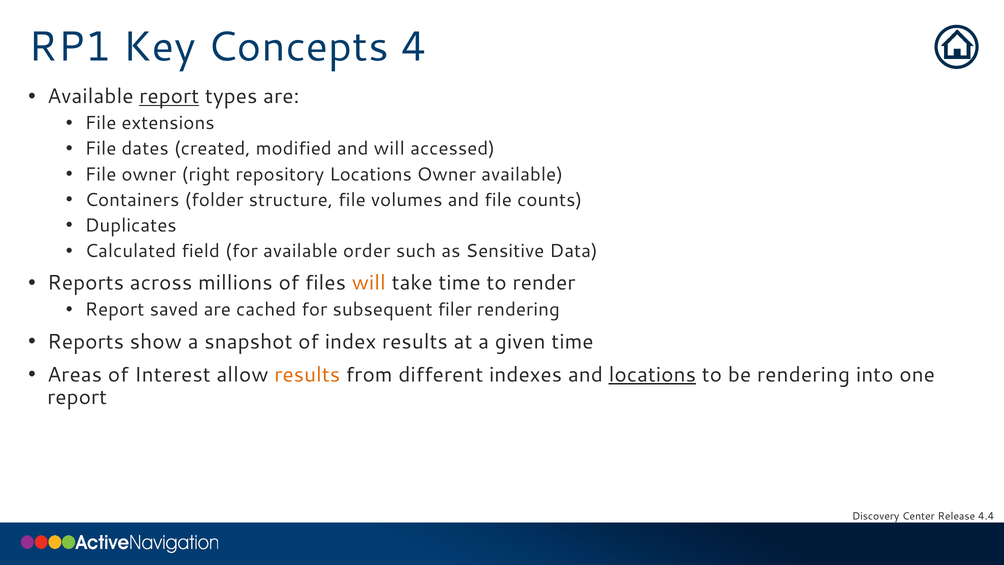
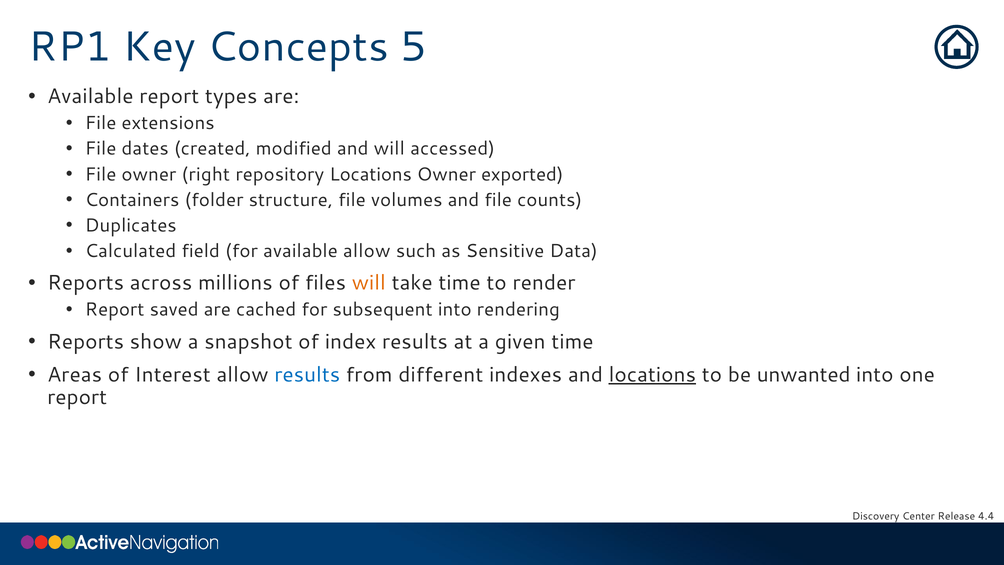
4: 4 -> 5
report at (169, 96) underline: present -> none
Owner available: available -> exported
available order: order -> allow
subsequent filer: filer -> into
results at (307, 375) colour: orange -> blue
be rendering: rendering -> unwanted
